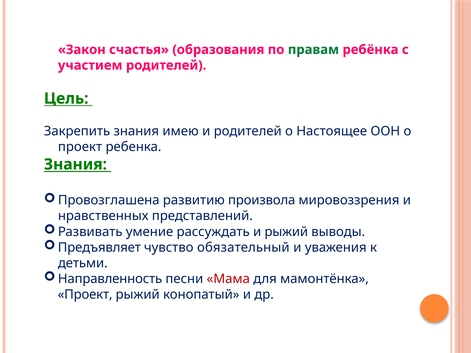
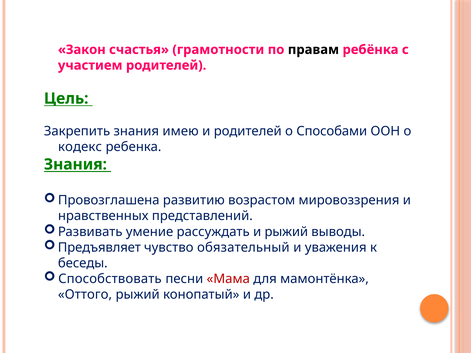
образования: образования -> грамотности
правам colour: green -> black
Настоящее: Настоящее -> Способами
проект at (80, 147): проект -> кодекс
произвола: произвола -> возрастом
детьми: детьми -> беседы
Направленность: Направленность -> Способствовать
Проект at (85, 295): Проект -> Оттого
